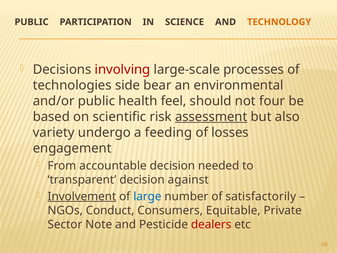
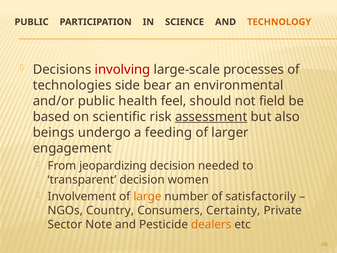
four: four -> field
variety: variety -> beings
losses: losses -> larger
accountable: accountable -> jeopardizing
against: against -> women
Involvement underline: present -> none
large colour: blue -> orange
Conduct: Conduct -> Country
Equitable: Equitable -> Certainty
dealers colour: red -> orange
